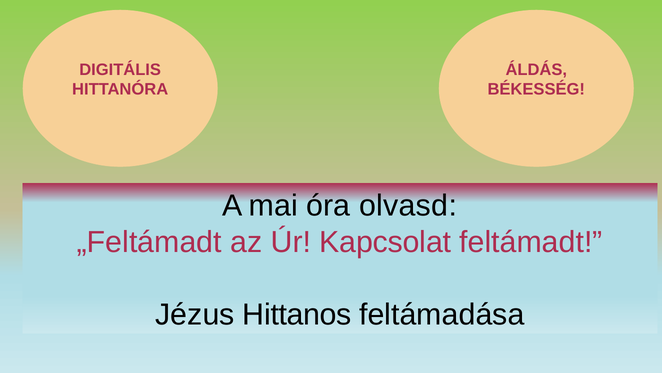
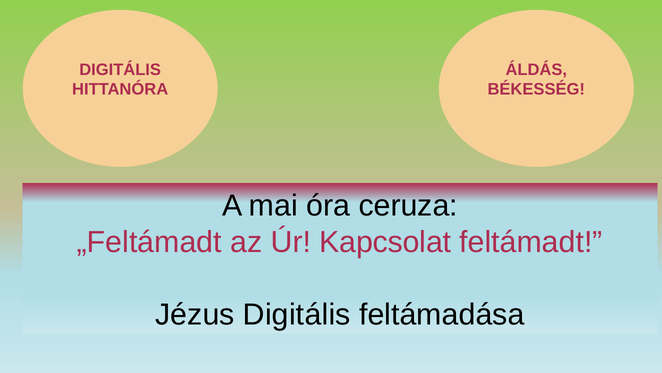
olvasd: olvasd -> ceruza
Jézus Hittanos: Hittanos -> Digitális
